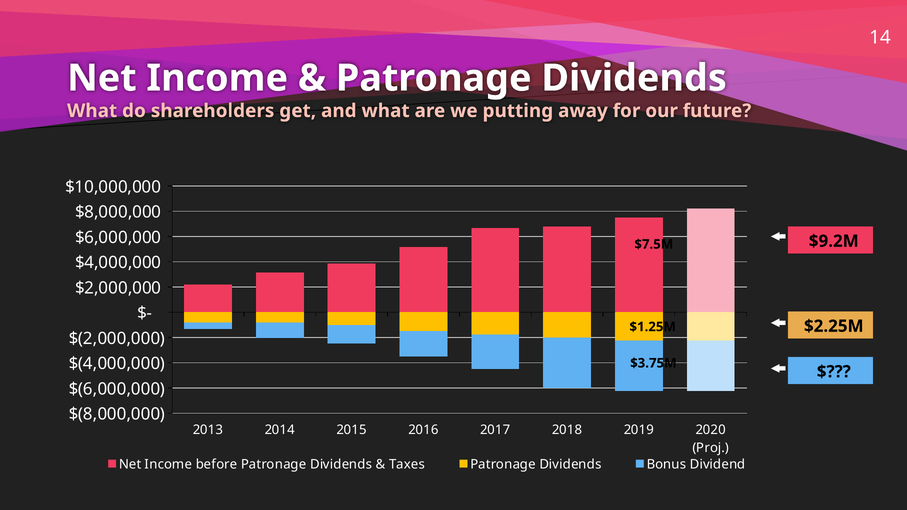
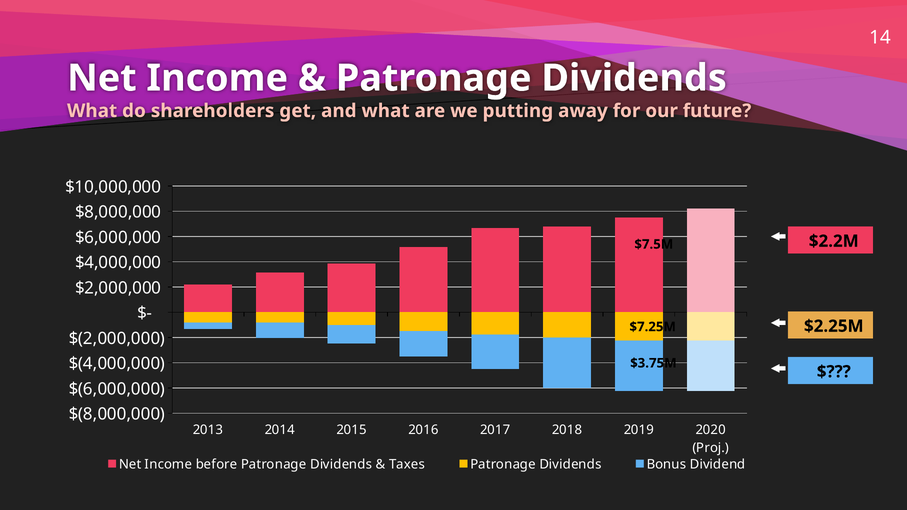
$9.2M: $9.2M -> $2.2M
$1.25M: $1.25M -> $7.25M
